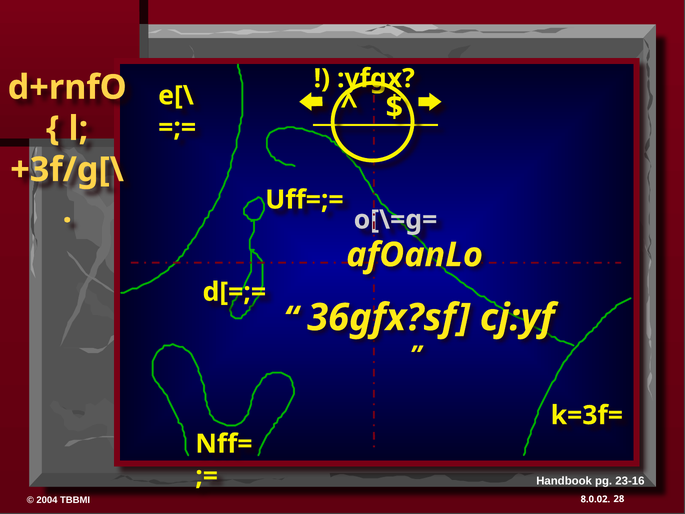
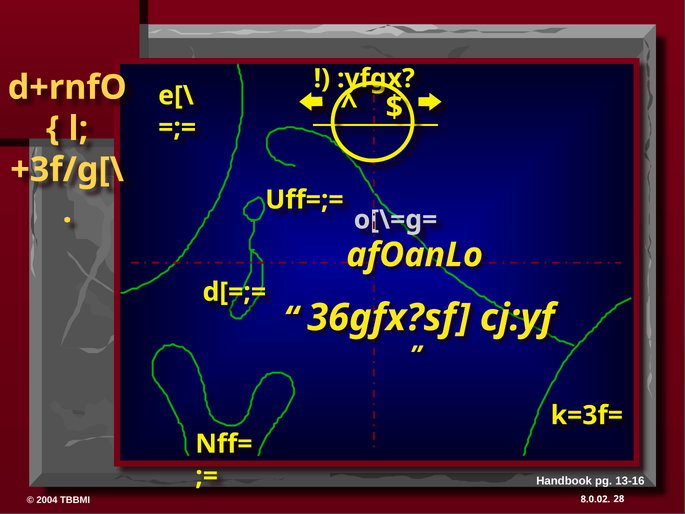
23-16: 23-16 -> 13-16
